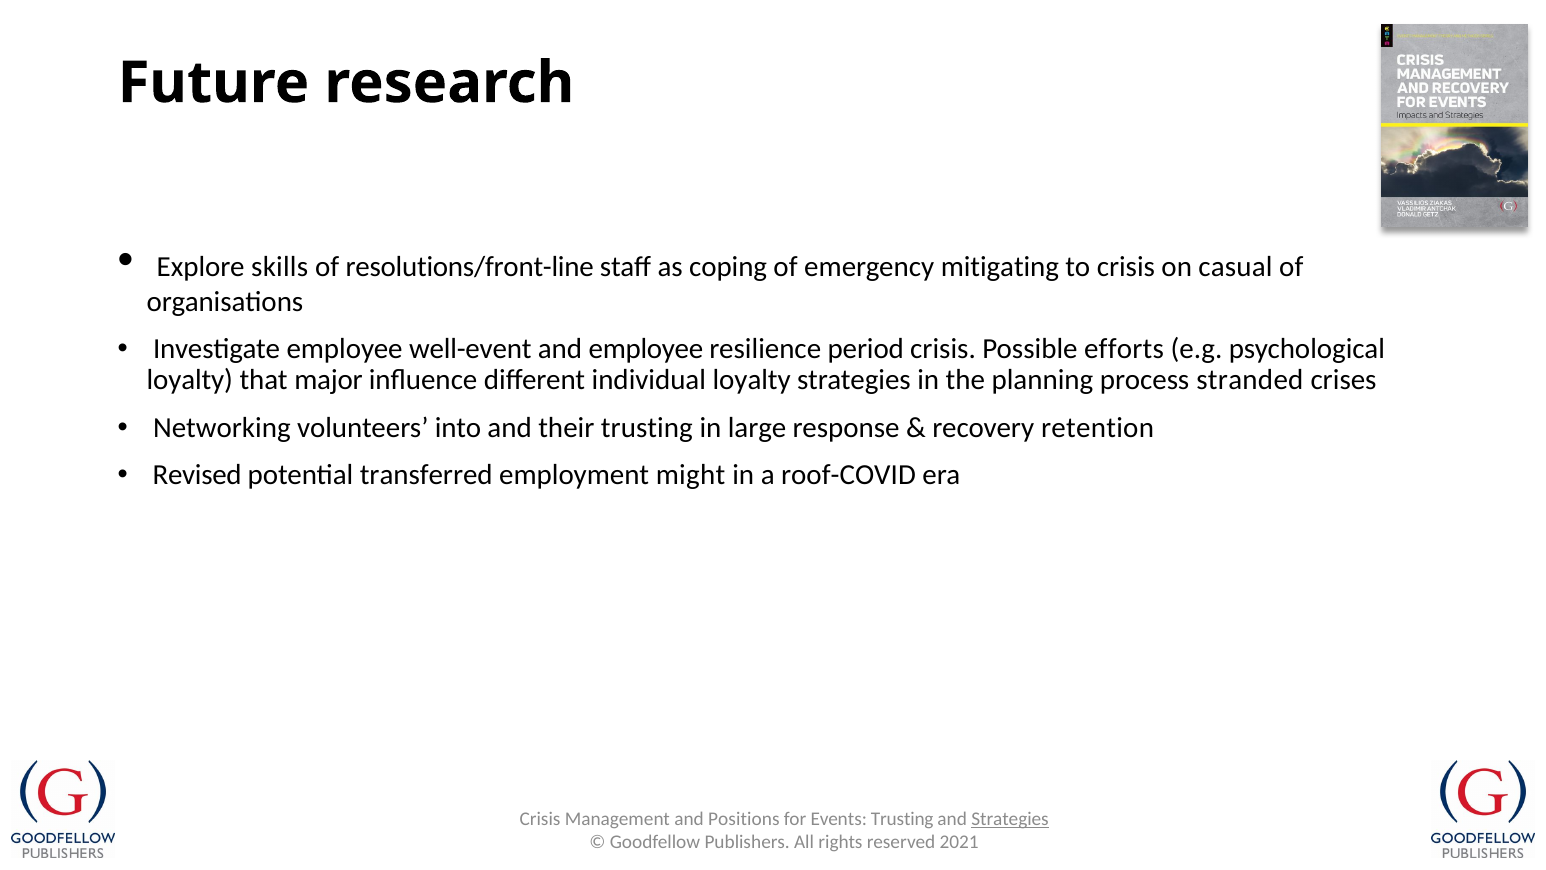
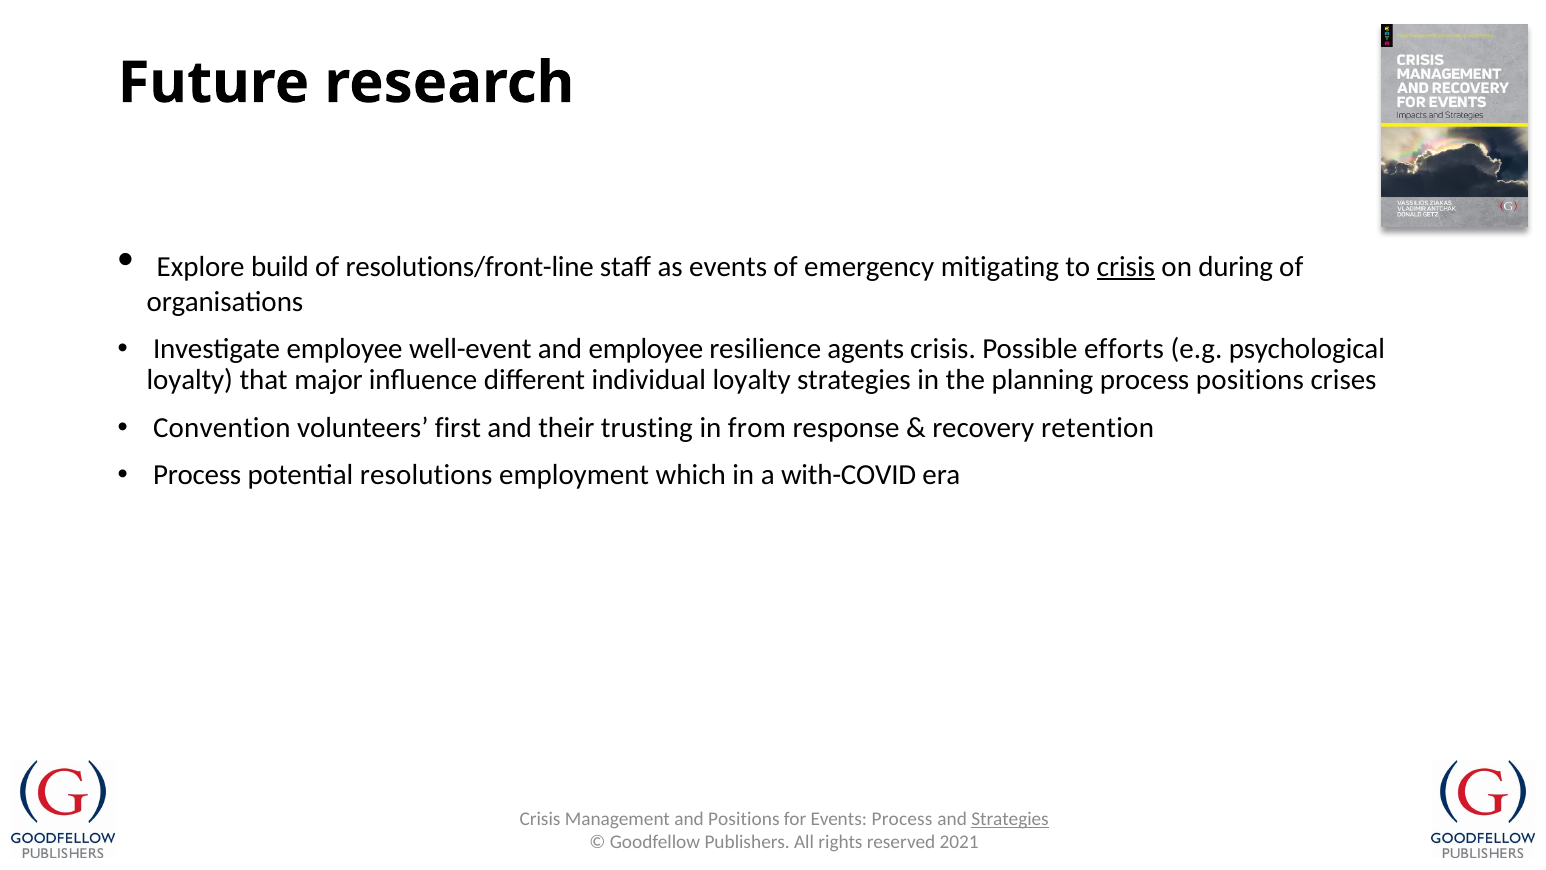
skills: skills -> build
as coping: coping -> events
crisis at (1126, 267) underline: none -> present
casual: casual -> during
period: period -> agents
process stranded: stranded -> positions
Networking: Networking -> Convention
into: into -> first
large: large -> from
Revised at (197, 475): Revised -> Process
transferred: transferred -> resolutions
might: might -> which
roof-COVID: roof-COVID -> with-COVID
Trusting at (902, 818): Trusting -> Process
